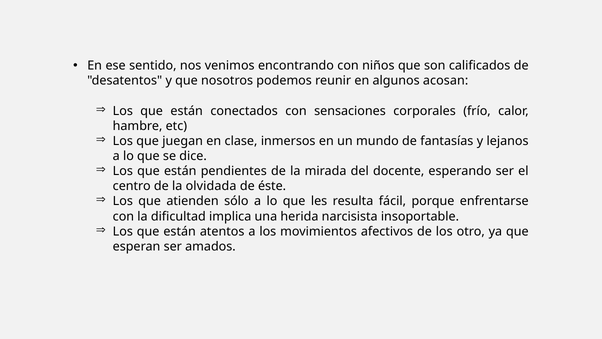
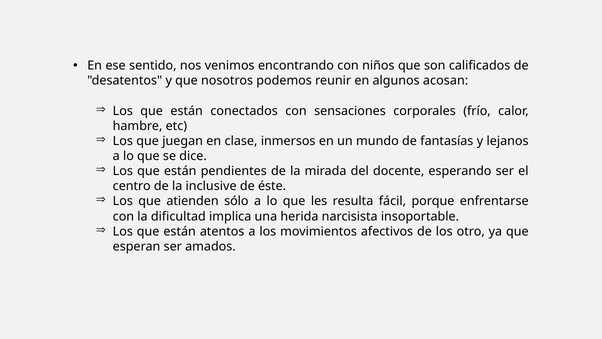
olvidada: olvidada -> inclusive
